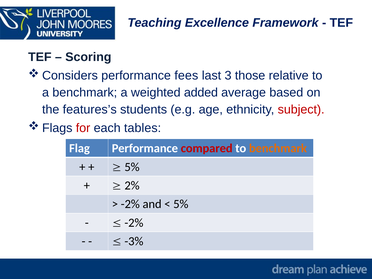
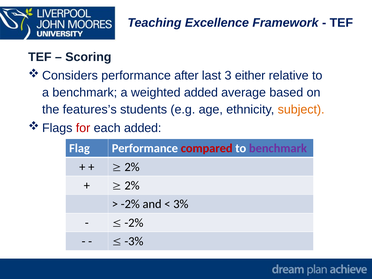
fees: fees -> after
those: those -> either
subject colour: red -> orange
each tables: tables -> added
benchmark at (278, 148) colour: orange -> purple
5% at (132, 167): 5% -> 2%
5% at (181, 204): 5% -> 3%
